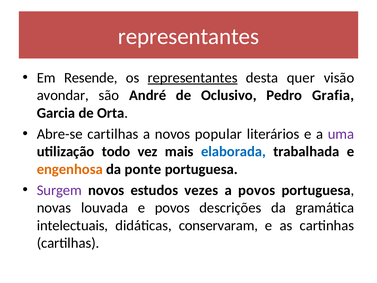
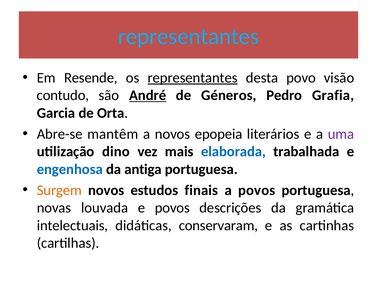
representantes at (188, 36) colour: white -> light blue
quer: quer -> povo
avondar: avondar -> contudo
André underline: none -> present
Oclusivo: Oclusivo -> Géneros
Abre-se cartilhas: cartilhas -> mantêm
popular: popular -> epopeia
todo: todo -> dino
engenhosa colour: orange -> blue
ponte: ponte -> antiga
Surgem colour: purple -> orange
vezes: vezes -> finais
